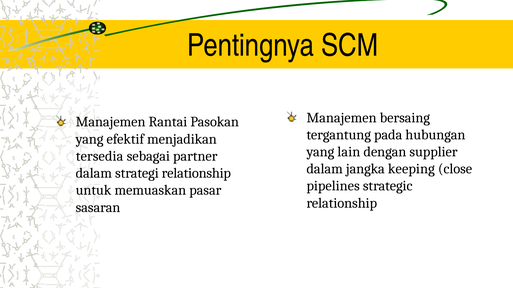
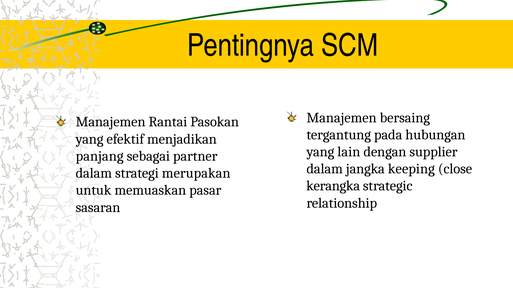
tersedia: tersedia -> panjang
strategi relationship: relationship -> merupakan
pipelines: pipelines -> kerangka
